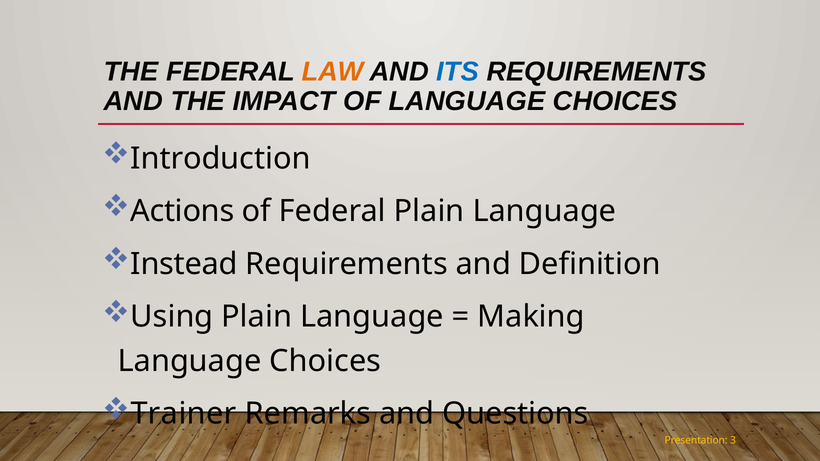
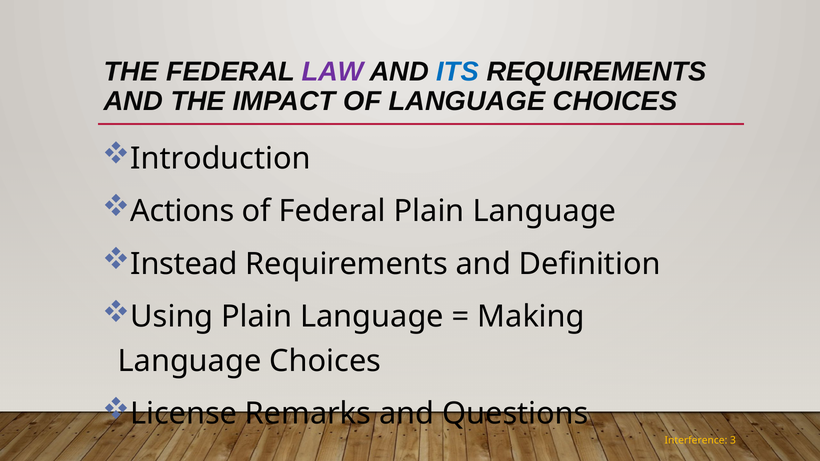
LAW colour: orange -> purple
Trainer: Trainer -> License
Presentation: Presentation -> Interference
